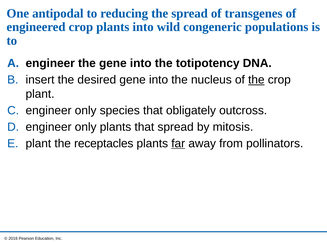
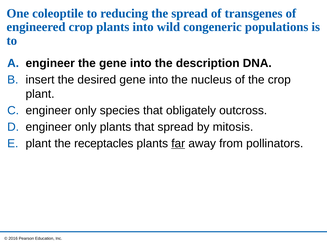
antipodal: antipodal -> coleoptile
totipotency: totipotency -> description
the at (256, 80) underline: present -> none
